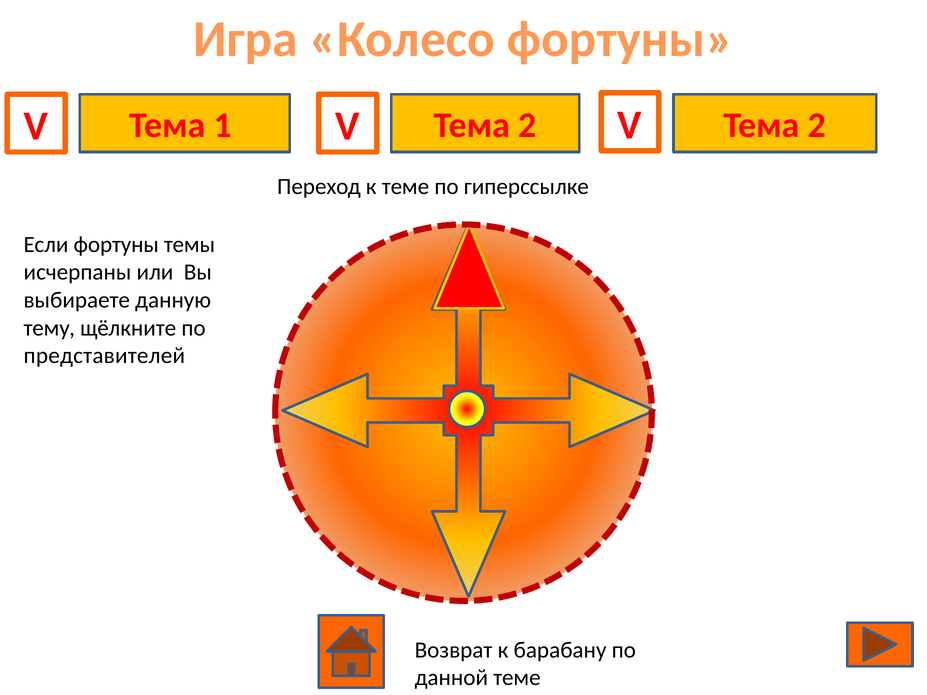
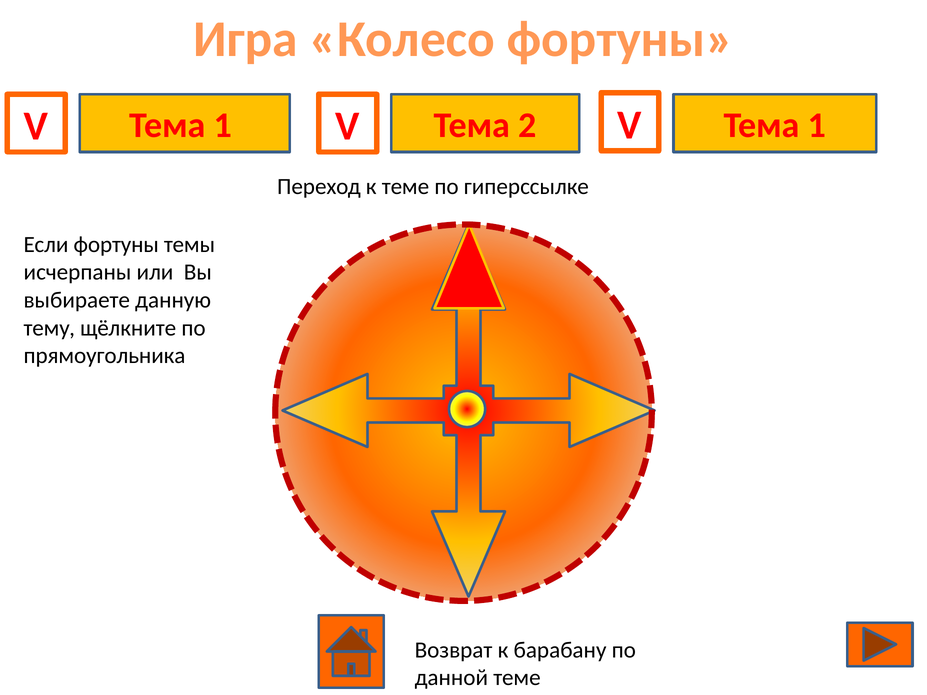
2 Тема 2: 2 -> 1
представителей: представителей -> прямоугольника
